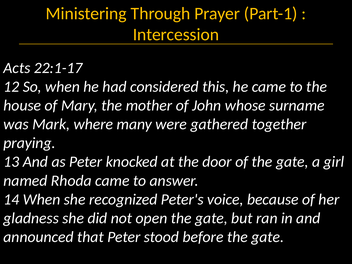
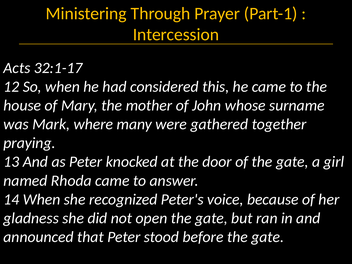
22:1-17: 22:1-17 -> 32:1-17
